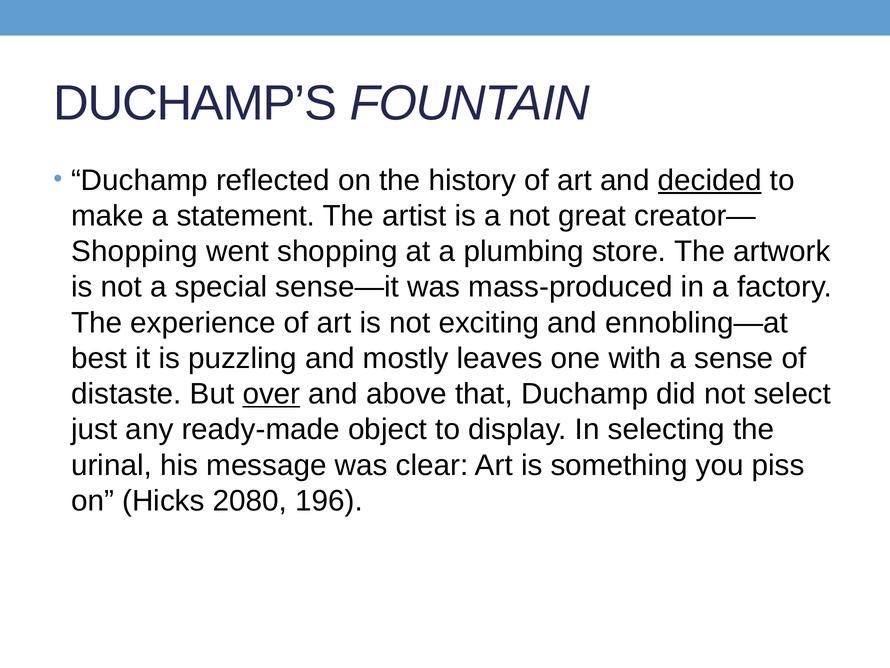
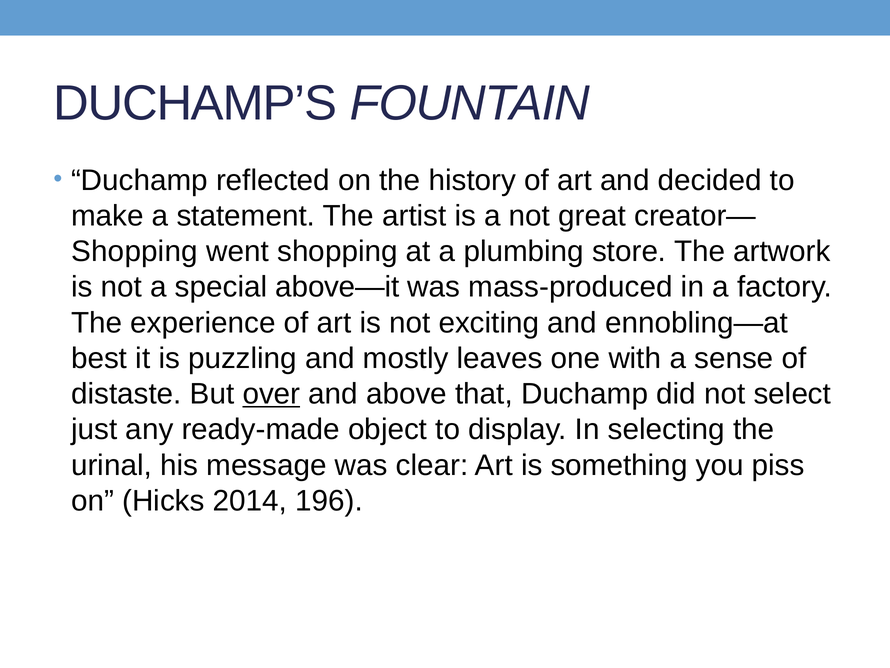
decided underline: present -> none
sense—it: sense—it -> above—it
2080: 2080 -> 2014
